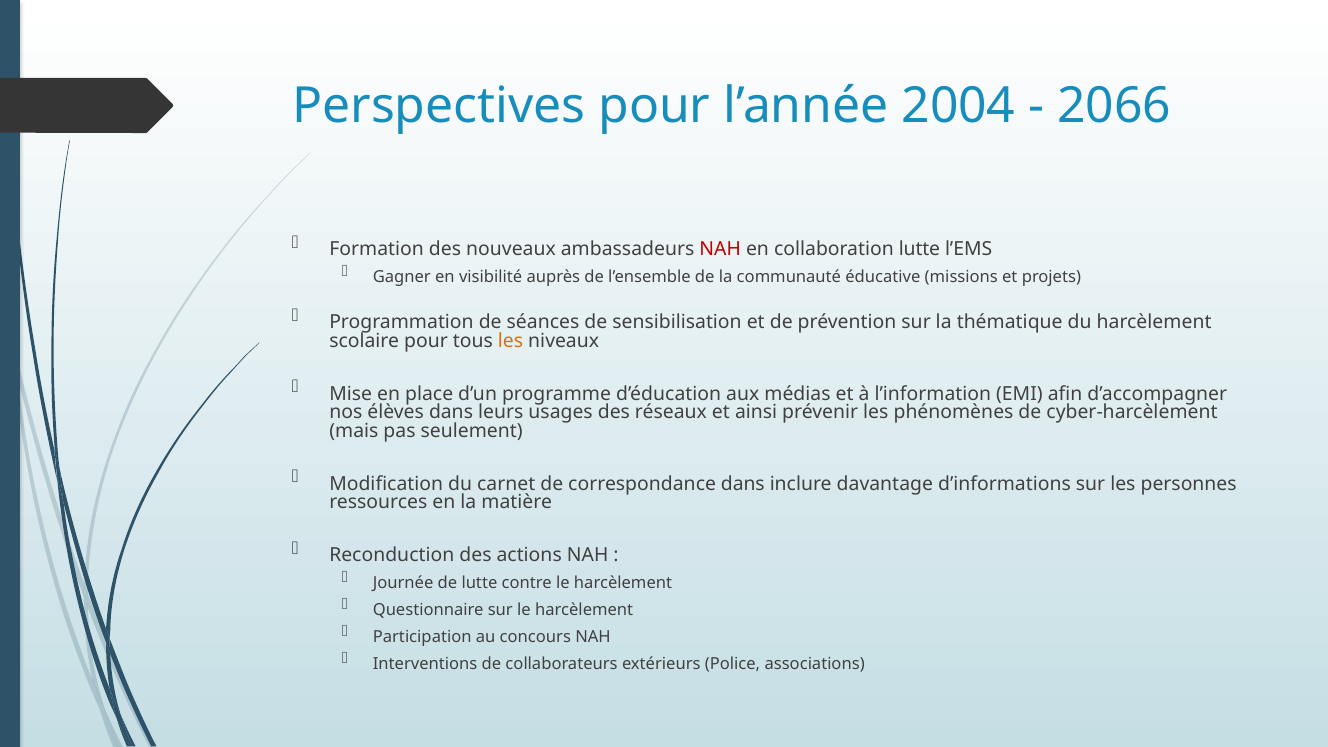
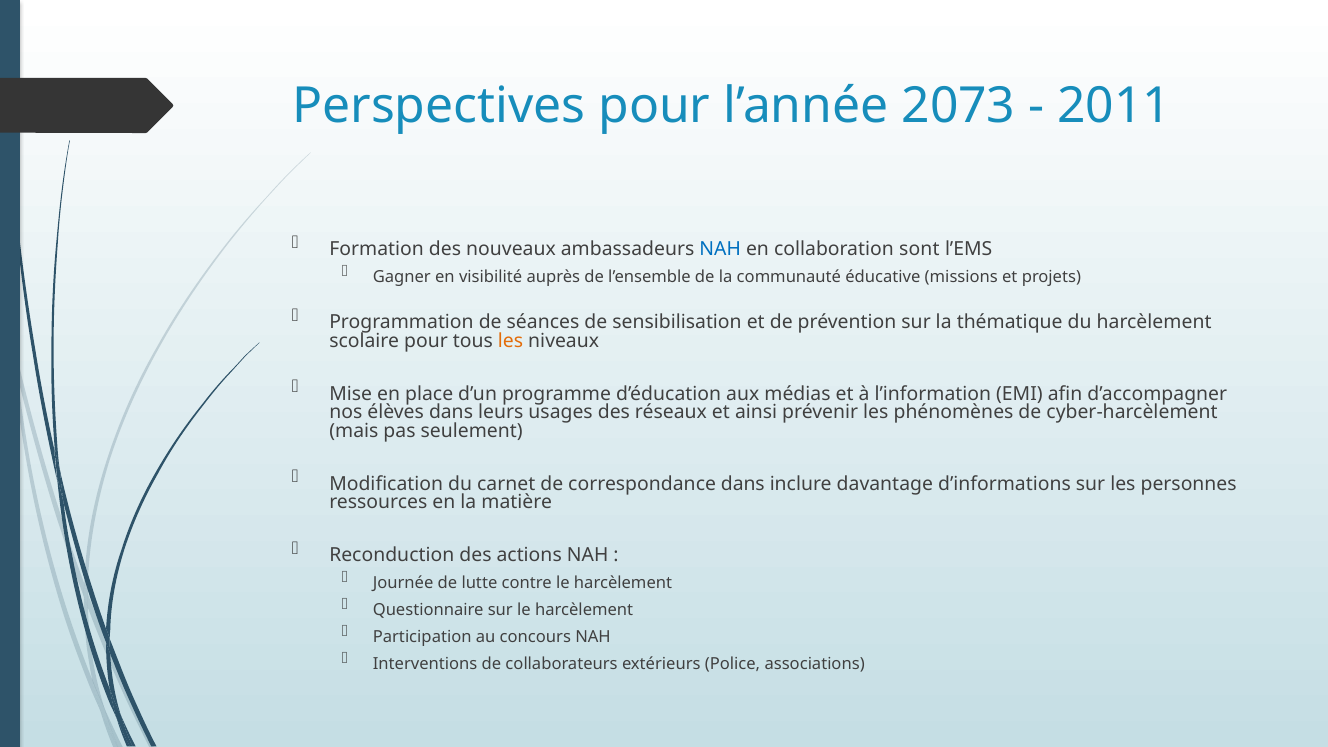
2004: 2004 -> 2073
2066: 2066 -> 2011
NAH at (720, 250) colour: red -> blue
collaboration lutte: lutte -> sont
